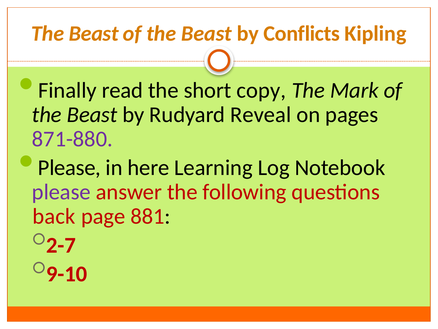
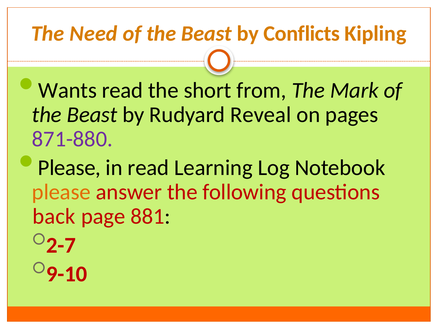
Beast at (94, 34): Beast -> Need
Finally: Finally -> Wants
copy: copy -> from
in here: here -> read
please at (61, 192) colour: purple -> orange
